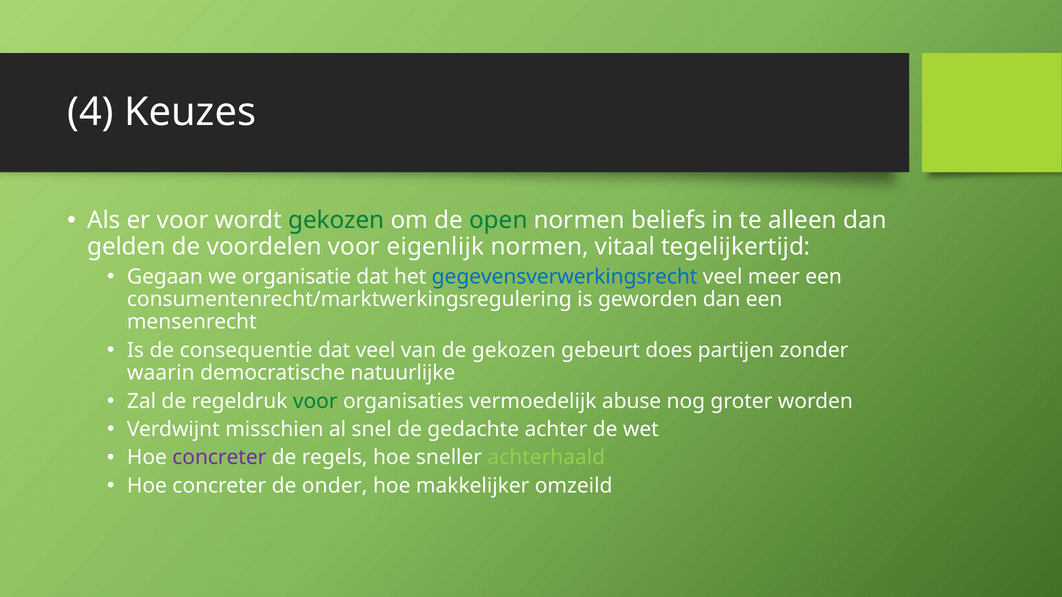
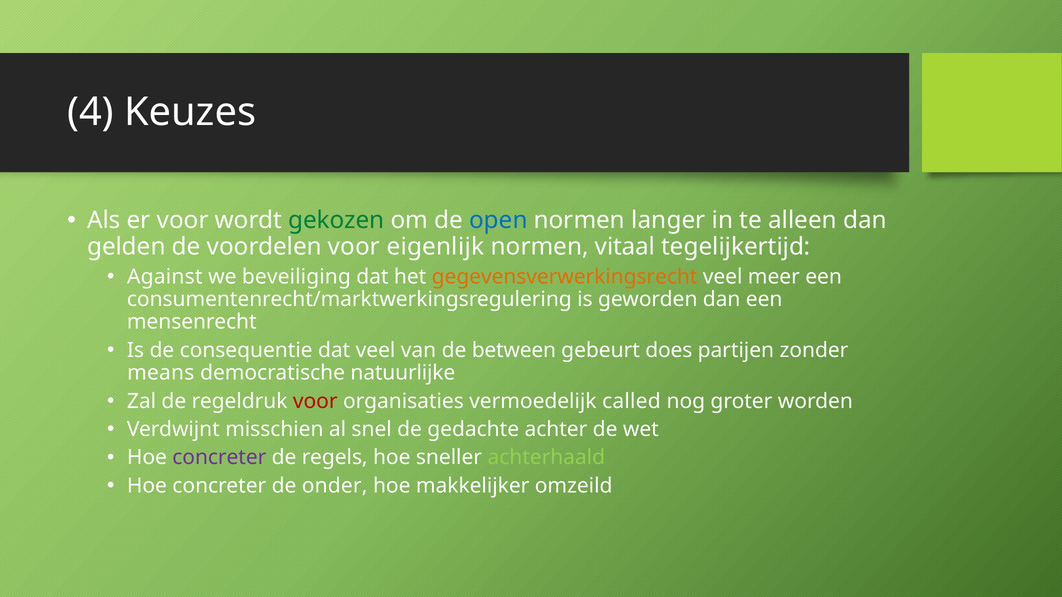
open colour: green -> blue
beliefs: beliefs -> langer
Gegaan: Gegaan -> Against
organisatie: organisatie -> beveiliging
gegevensverwerkingsrecht colour: blue -> orange
de gekozen: gekozen -> between
waarin: waarin -> means
voor at (315, 401) colour: green -> red
abuse: abuse -> called
